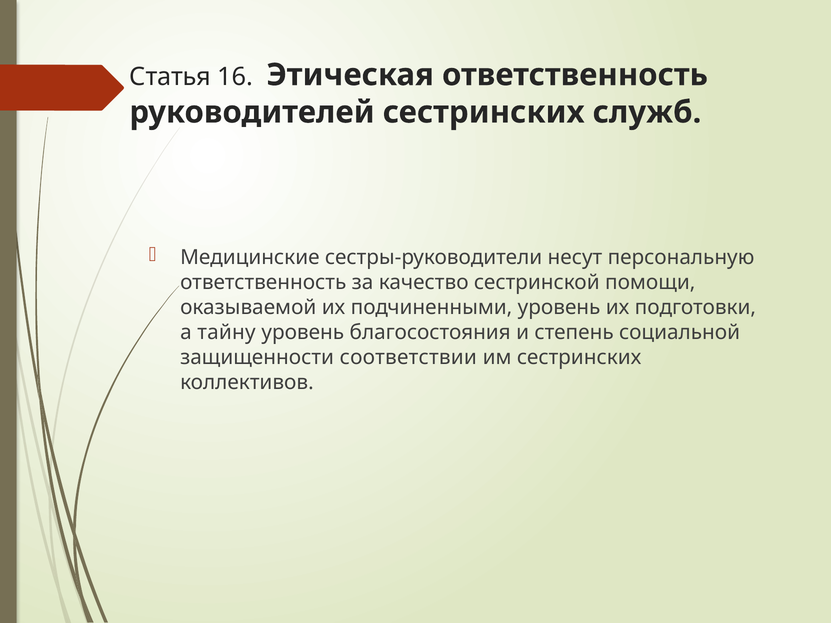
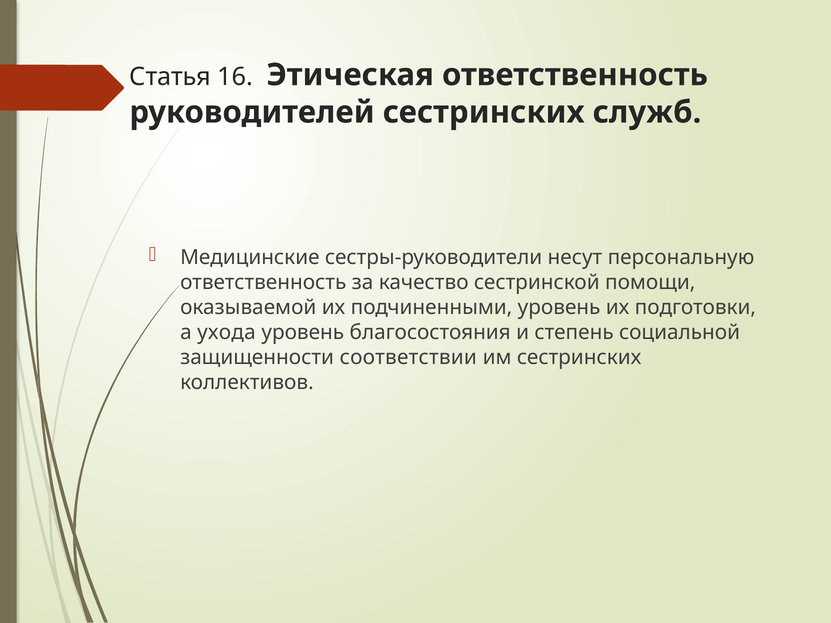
тайну: тайну -> ухода
